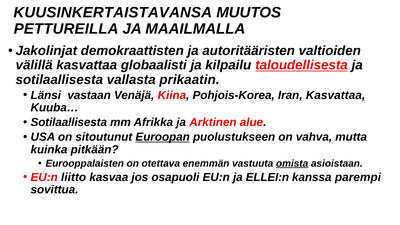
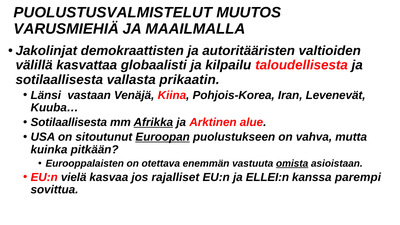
KUUSINKERTAISTAVANSA: KUUSINKERTAISTAVANSA -> PUOLUSTUSVALMISTELUT
PETTUREILLA: PETTUREILLA -> VARUSMIEHIÄ
taloudellisesta underline: present -> none
Iran Kasvattaa: Kasvattaa -> Levenevät
Afrikka underline: none -> present
liitto: liitto -> vielä
osapuoli: osapuoli -> rajalliset
